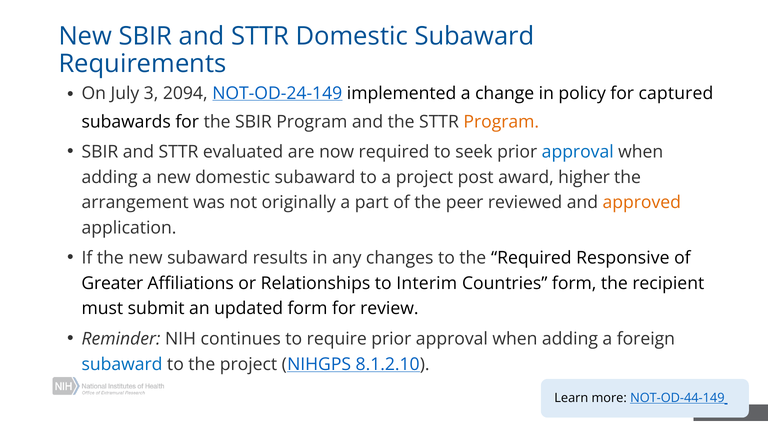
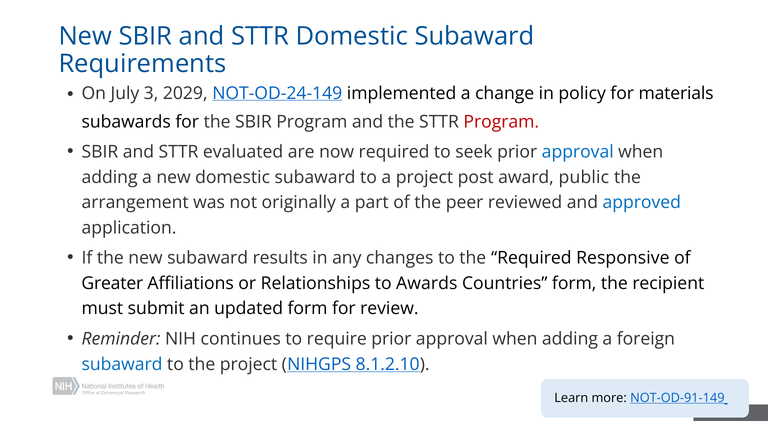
2094: 2094 -> 2029
captured: captured -> materials
Program at (501, 122) colour: orange -> red
higher: higher -> public
approved colour: orange -> blue
Interim: Interim -> Awards
NOT-OD-44-149: NOT-OD-44-149 -> NOT-OD-91-149
